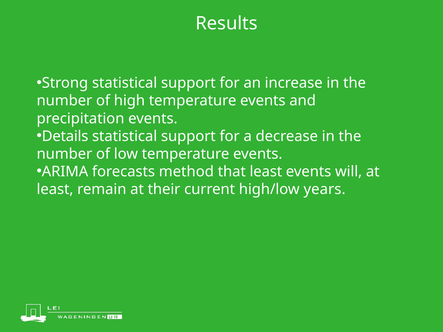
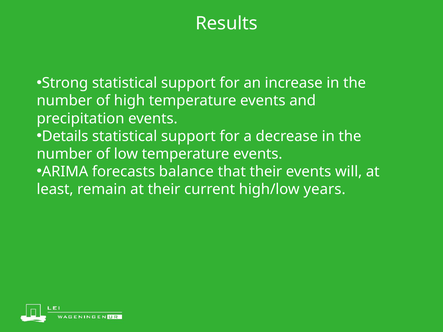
method: method -> balance
that least: least -> their
